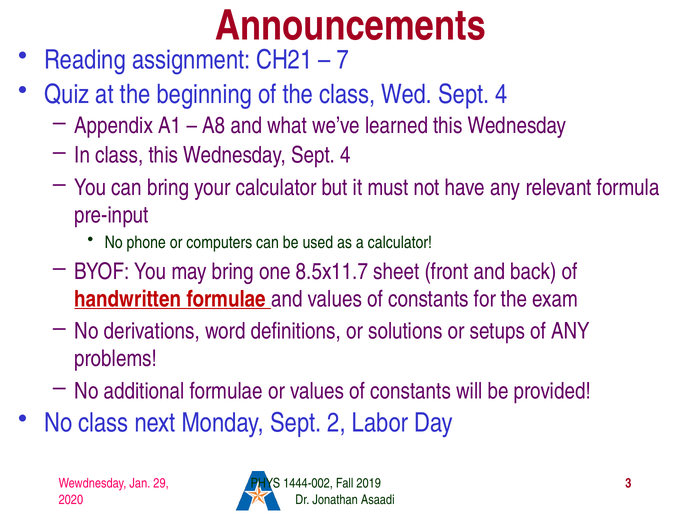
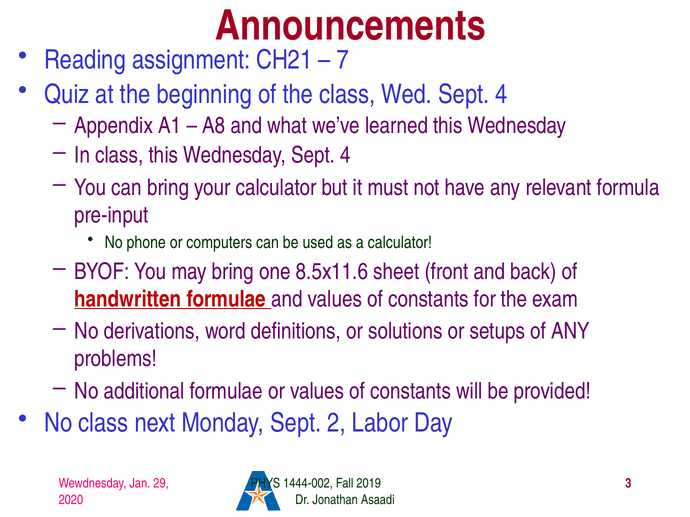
8.5x11.7: 8.5x11.7 -> 8.5x11.6
